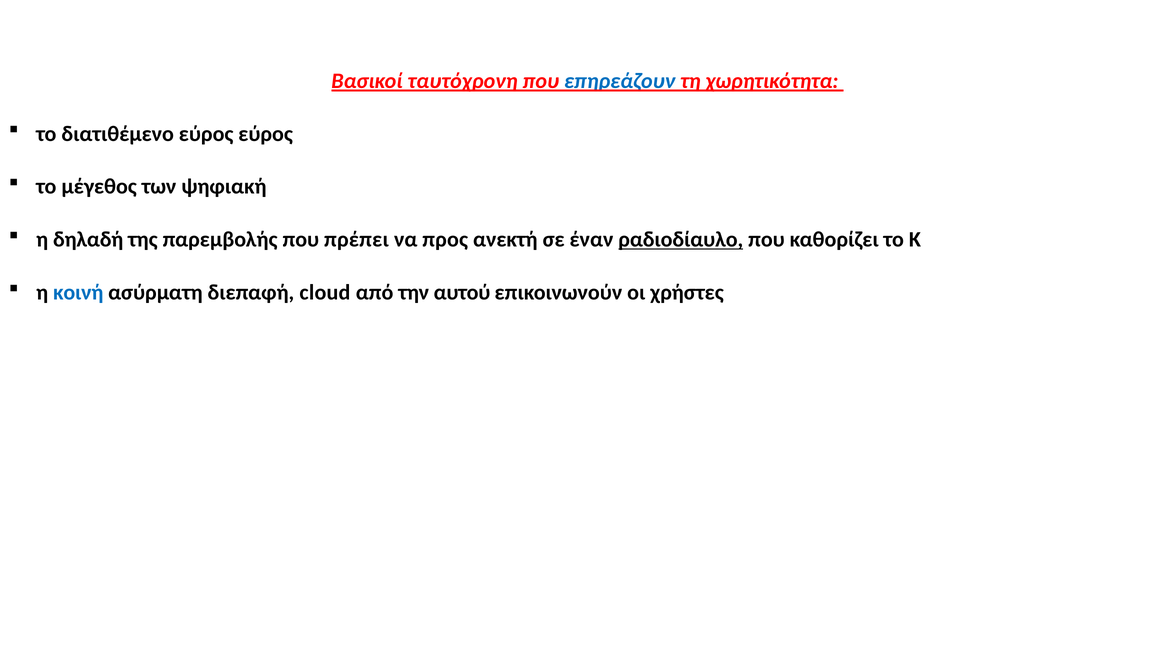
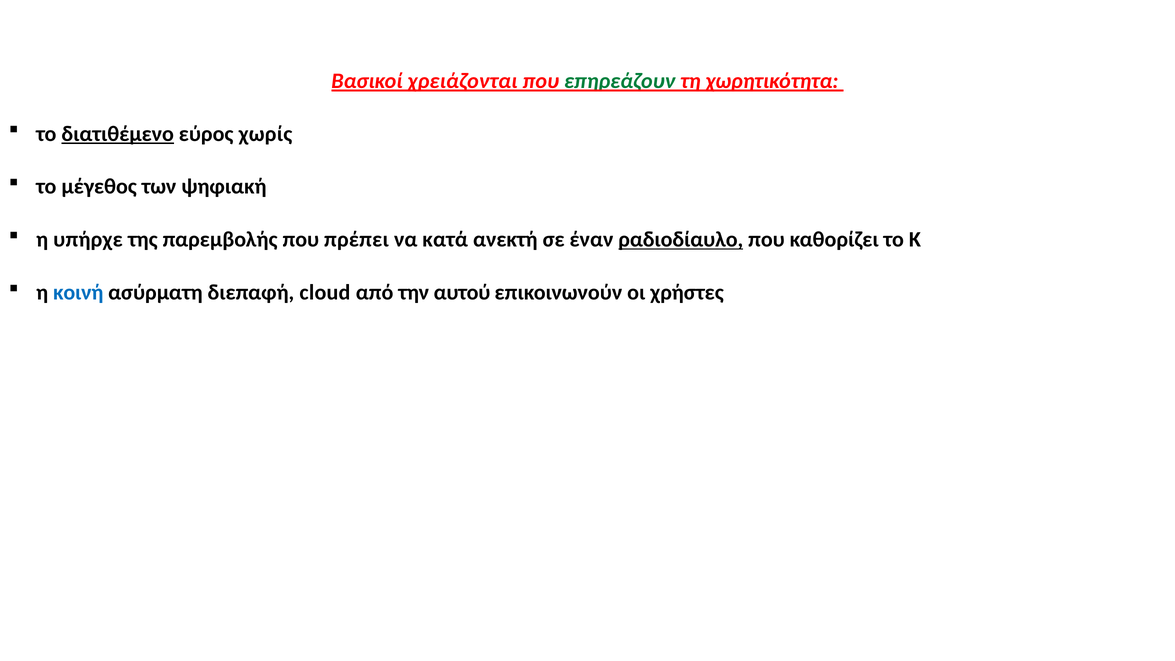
ταυτόχρονη: ταυτόχρονη -> χρειάζονται
επηρεάζουν colour: blue -> green
διατιθέμενο underline: none -> present
εύρος εύρος: εύρος -> χωρίς
δηλαδή: δηλαδή -> υπήρχε
προς: προς -> κατά
